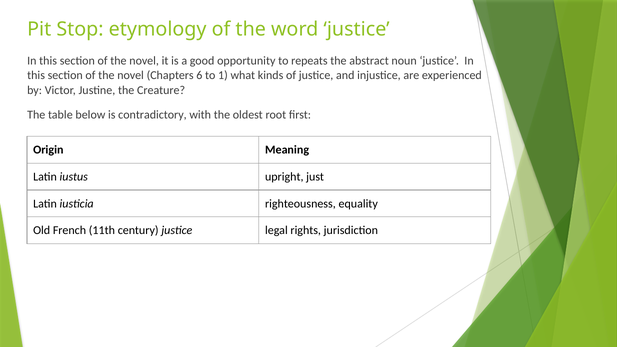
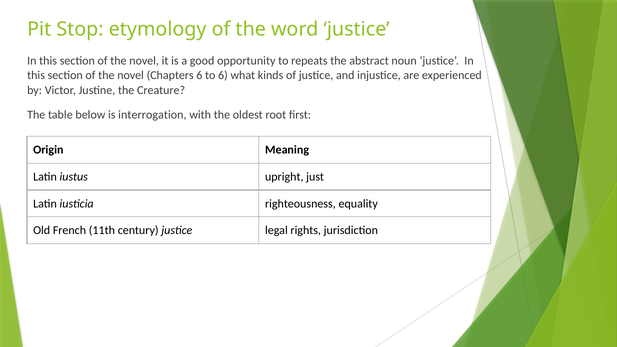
to 1: 1 -> 6
contradictory: contradictory -> interrogation
